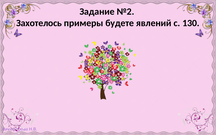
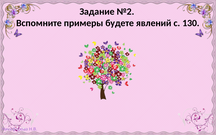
Захотелось: Захотелось -> Вспомните
